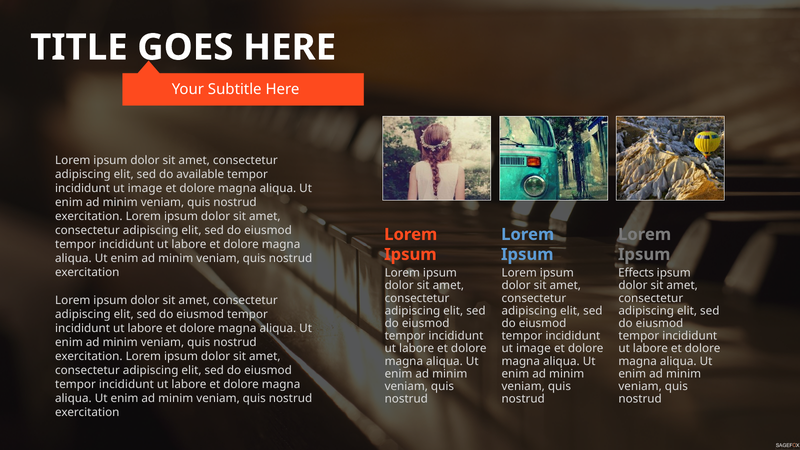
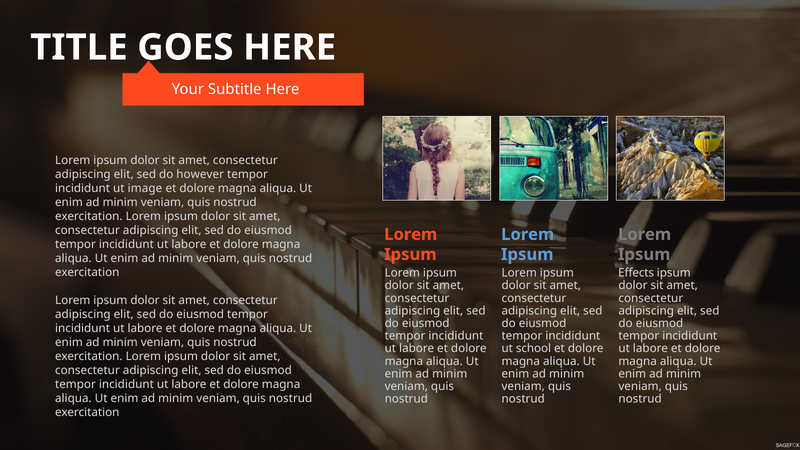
available: available -> however
image at (533, 349): image -> school
